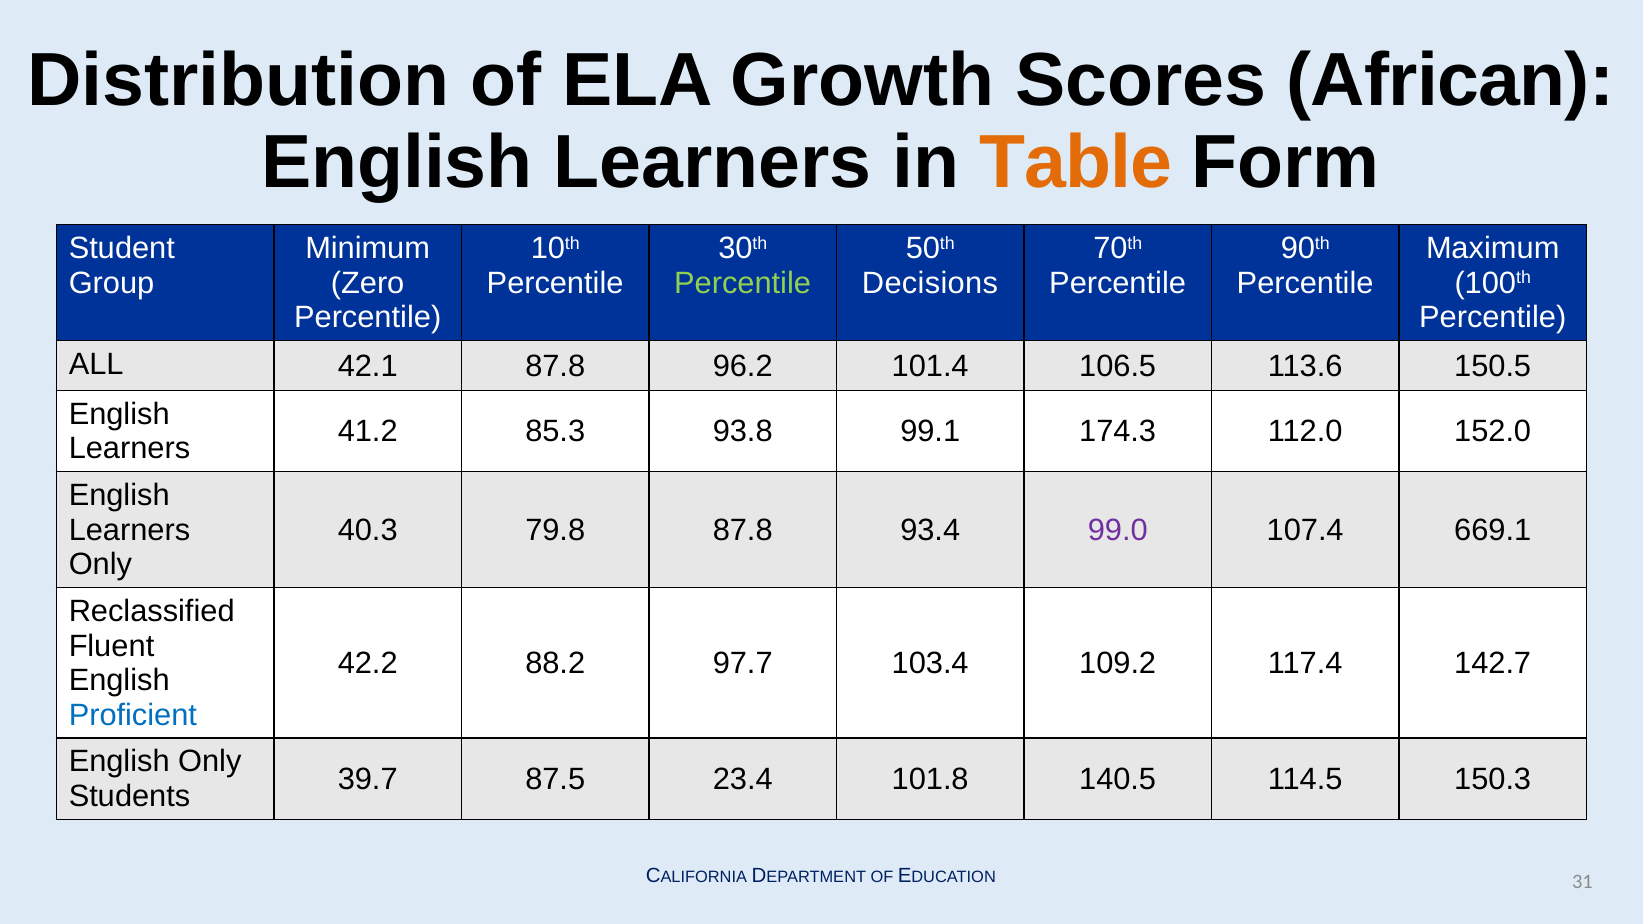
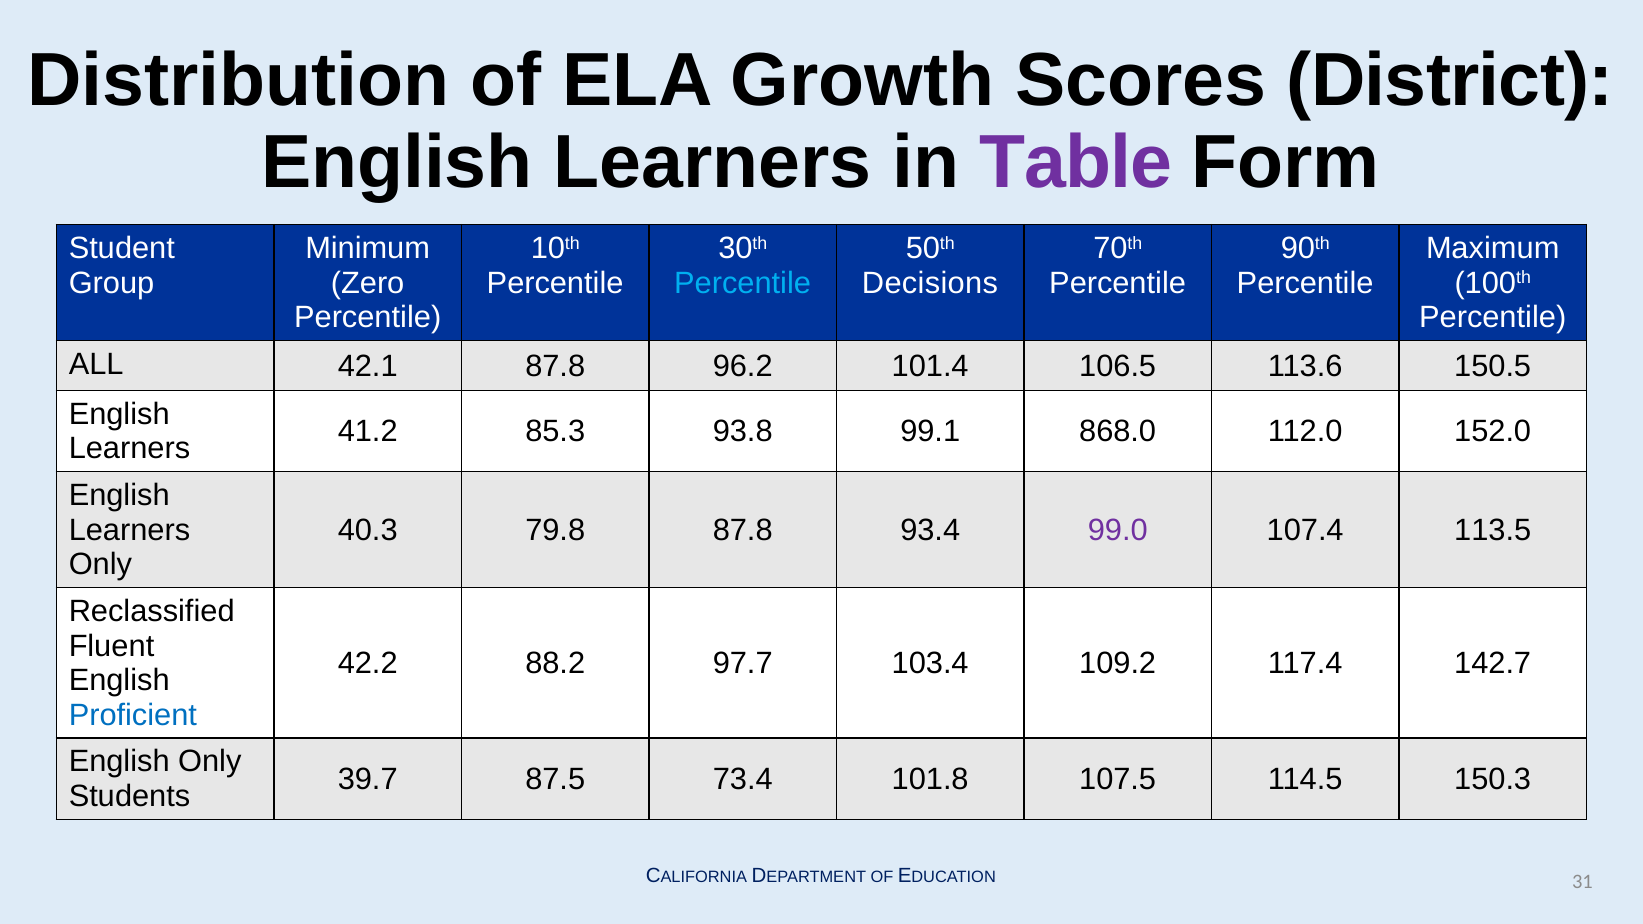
African: African -> District
Table colour: orange -> purple
Percentile at (743, 283) colour: light green -> light blue
174.3: 174.3 -> 868.0
669.1: 669.1 -> 113.5
23.4: 23.4 -> 73.4
140.5: 140.5 -> 107.5
